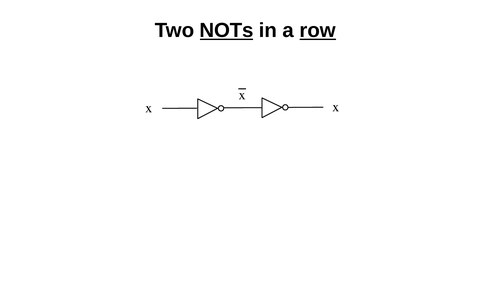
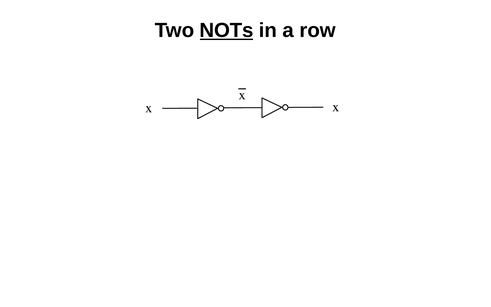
row underline: present -> none
